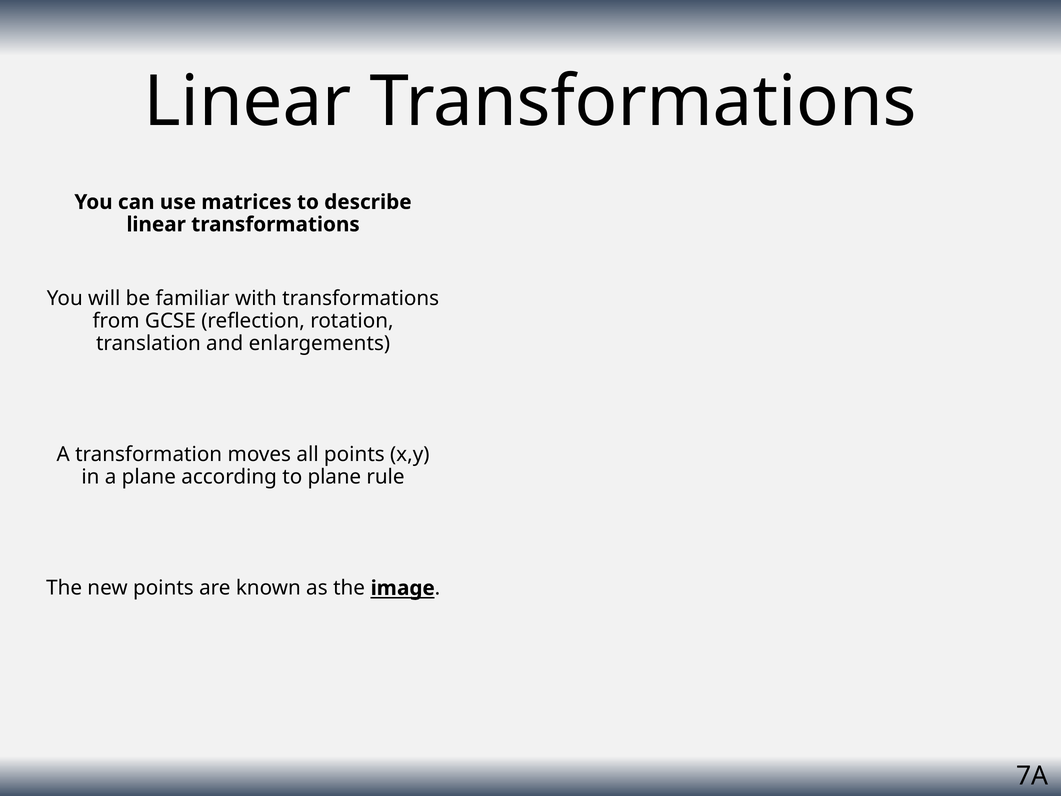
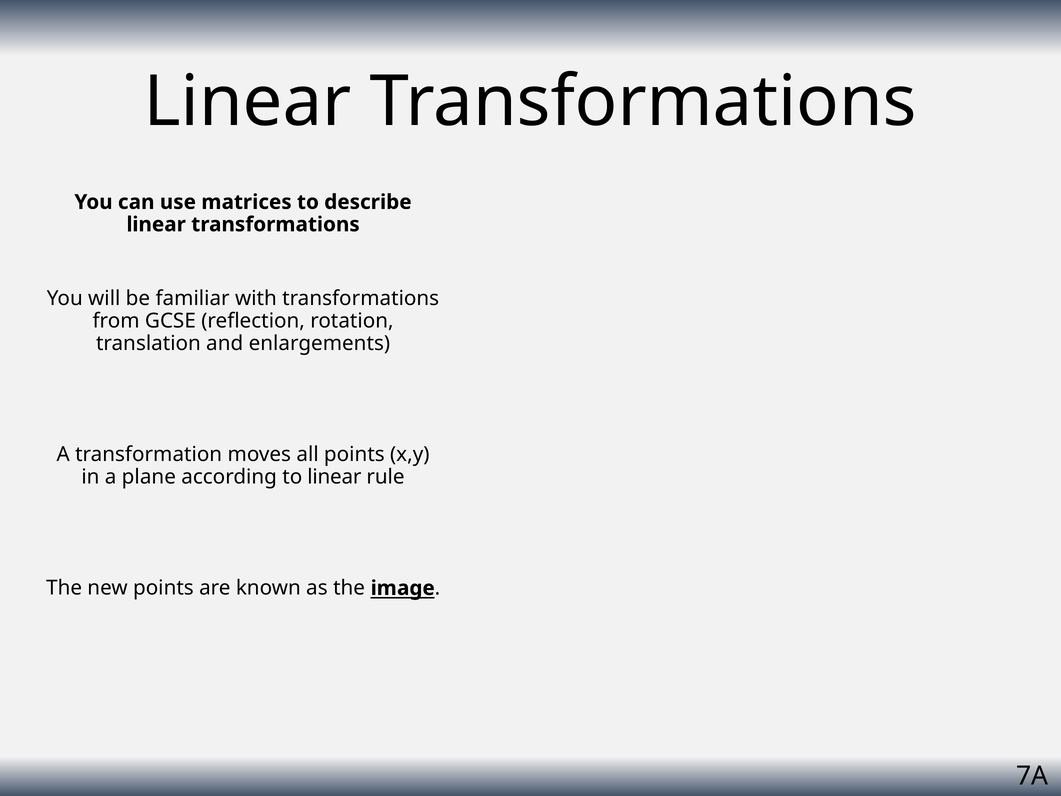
to plane: plane -> linear
